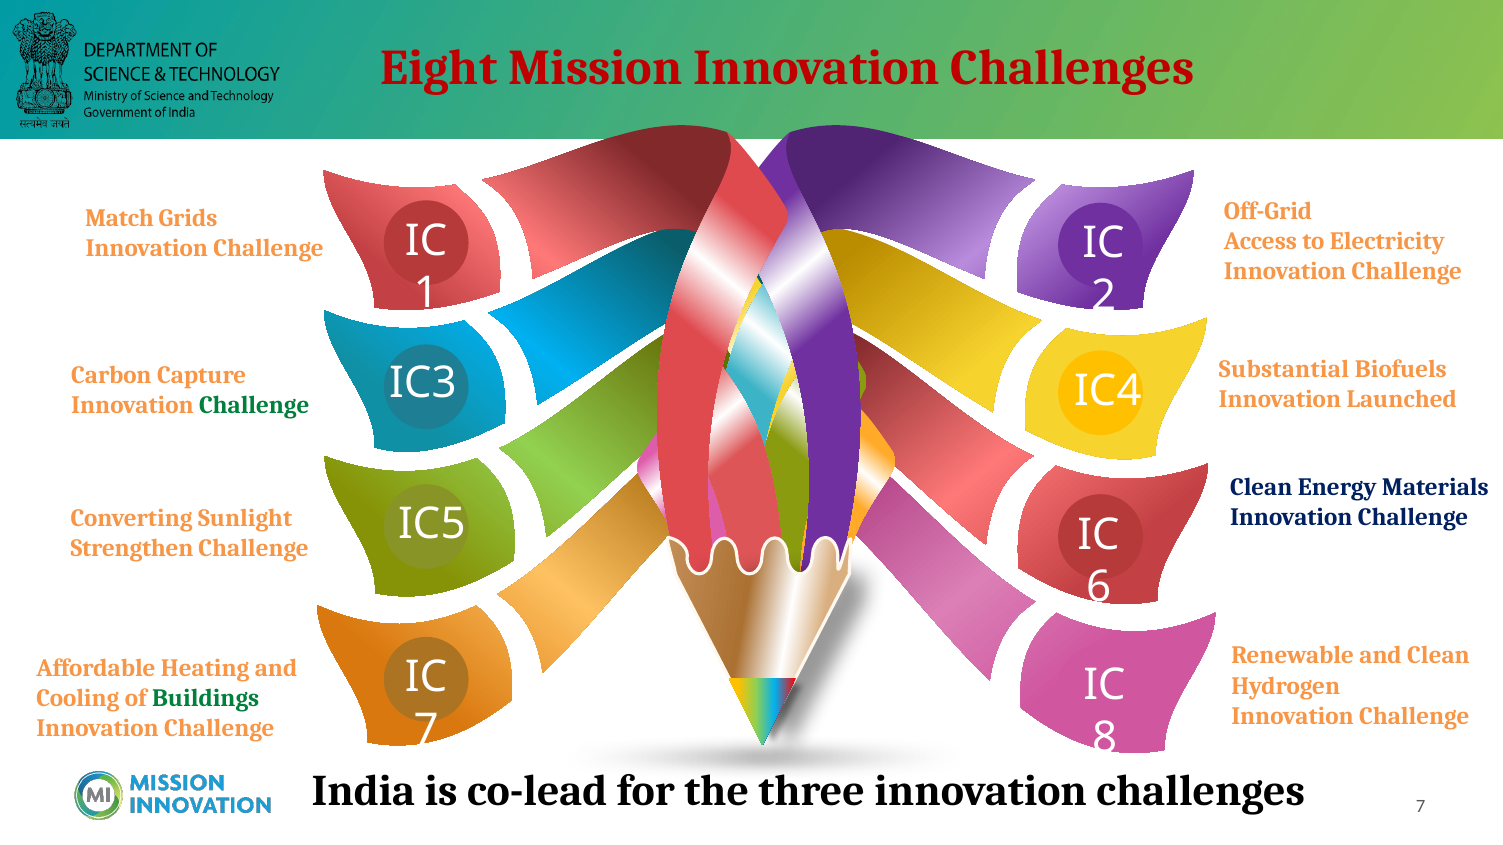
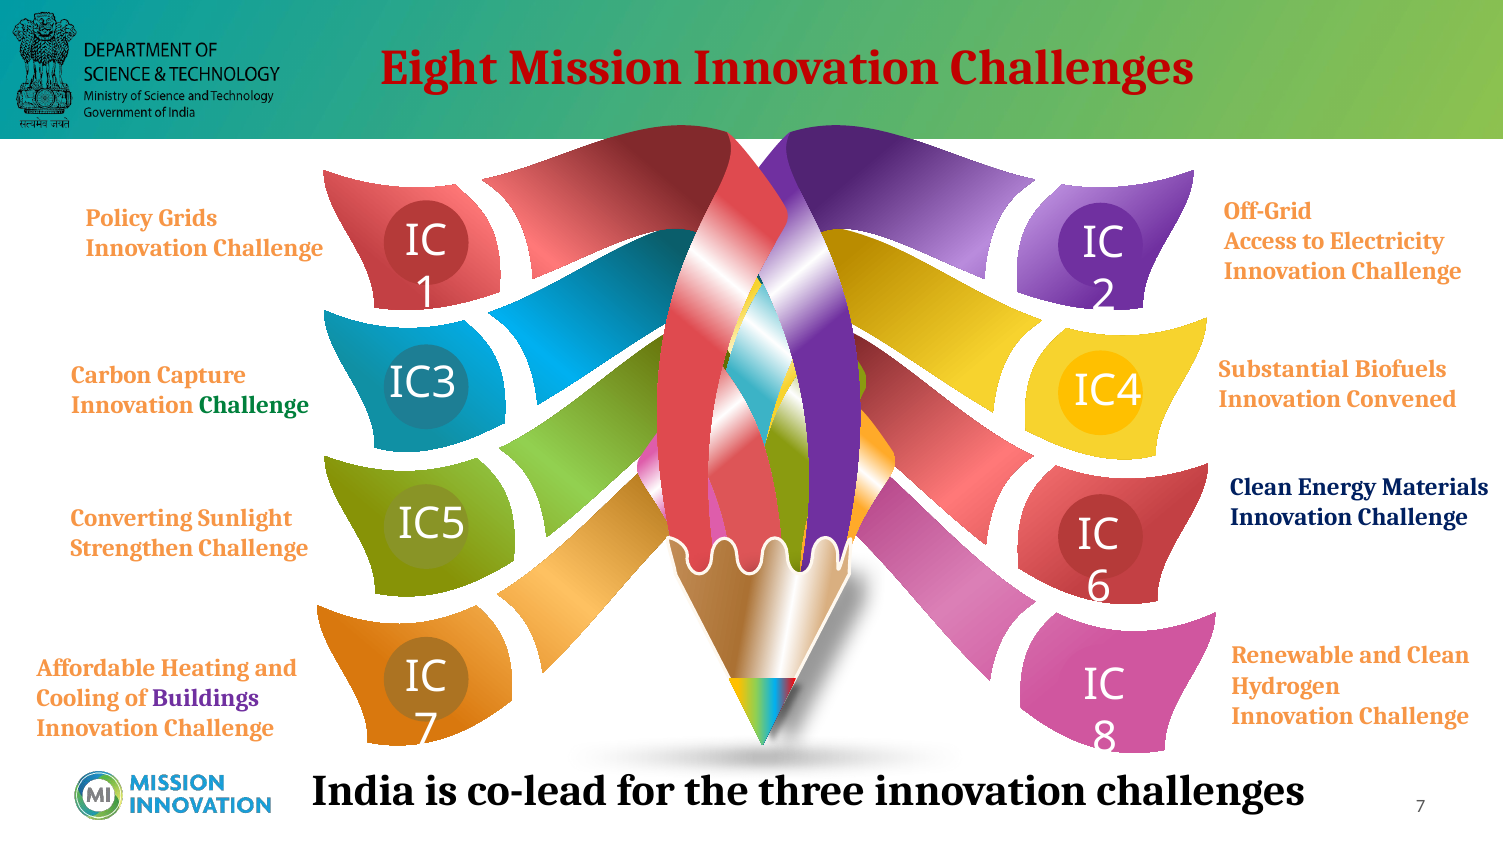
Match: Match -> Policy
Launched: Launched -> Convened
Buildings colour: green -> purple
